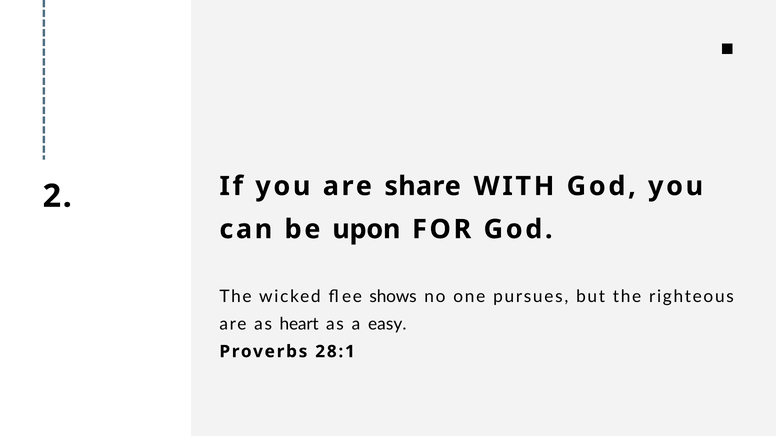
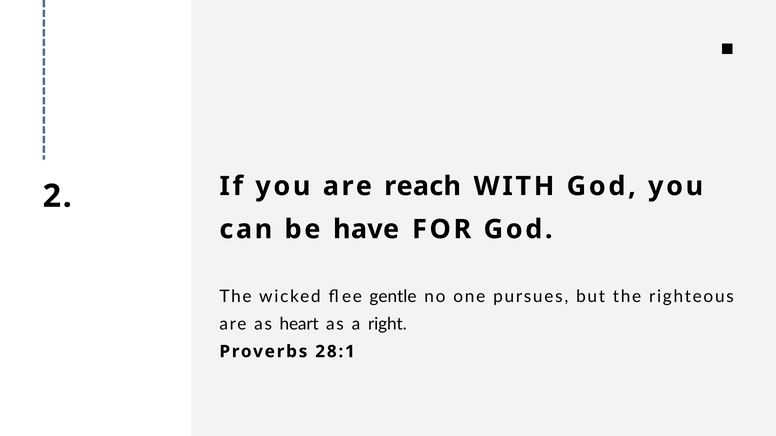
share: share -> reach
upon: upon -> have
shows: shows -> gentle
easy: easy -> right
